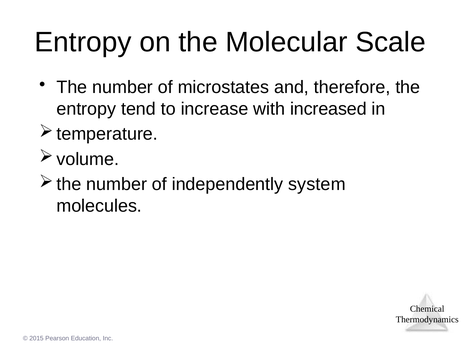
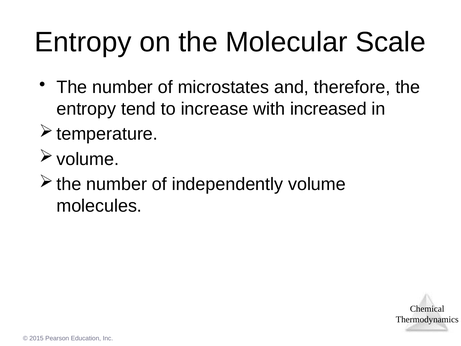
system: system -> volume
